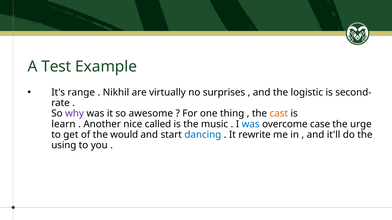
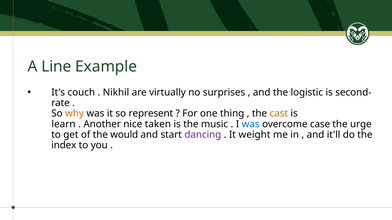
Test: Test -> Line
range: range -> couch
why colour: purple -> orange
awesome: awesome -> represent
called: called -> taken
dancing colour: blue -> purple
rewrite: rewrite -> weight
using: using -> index
